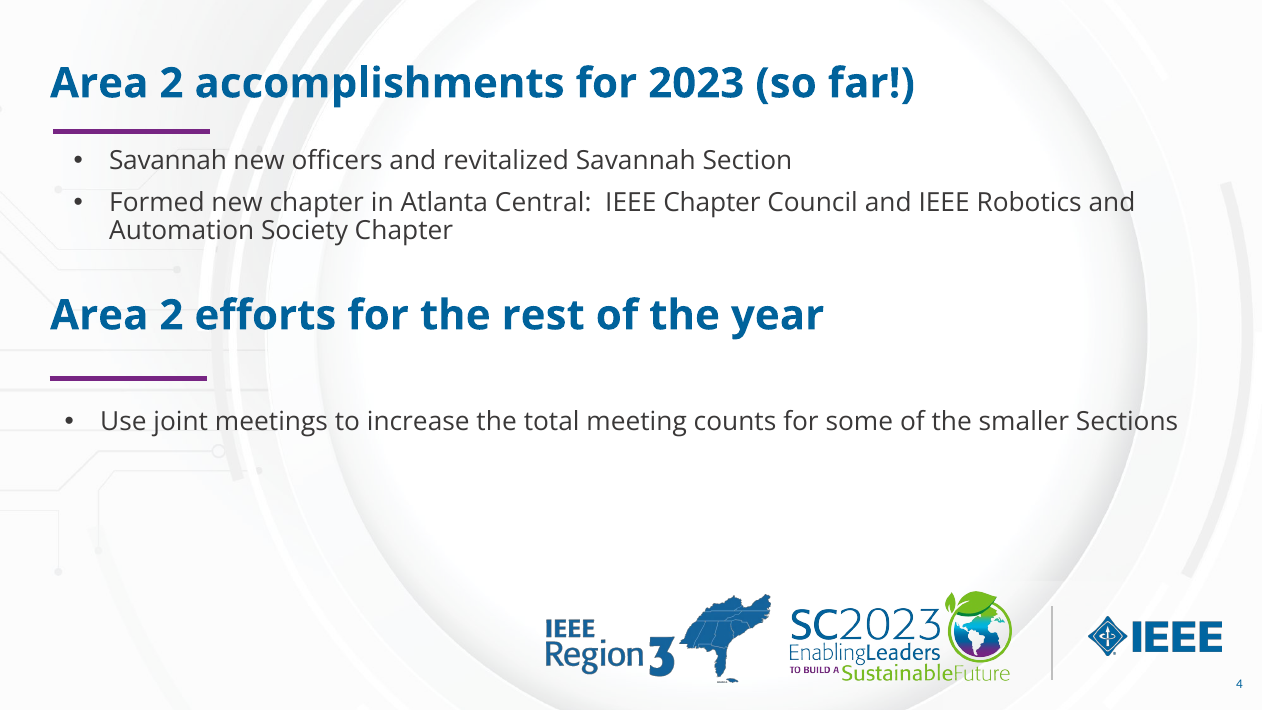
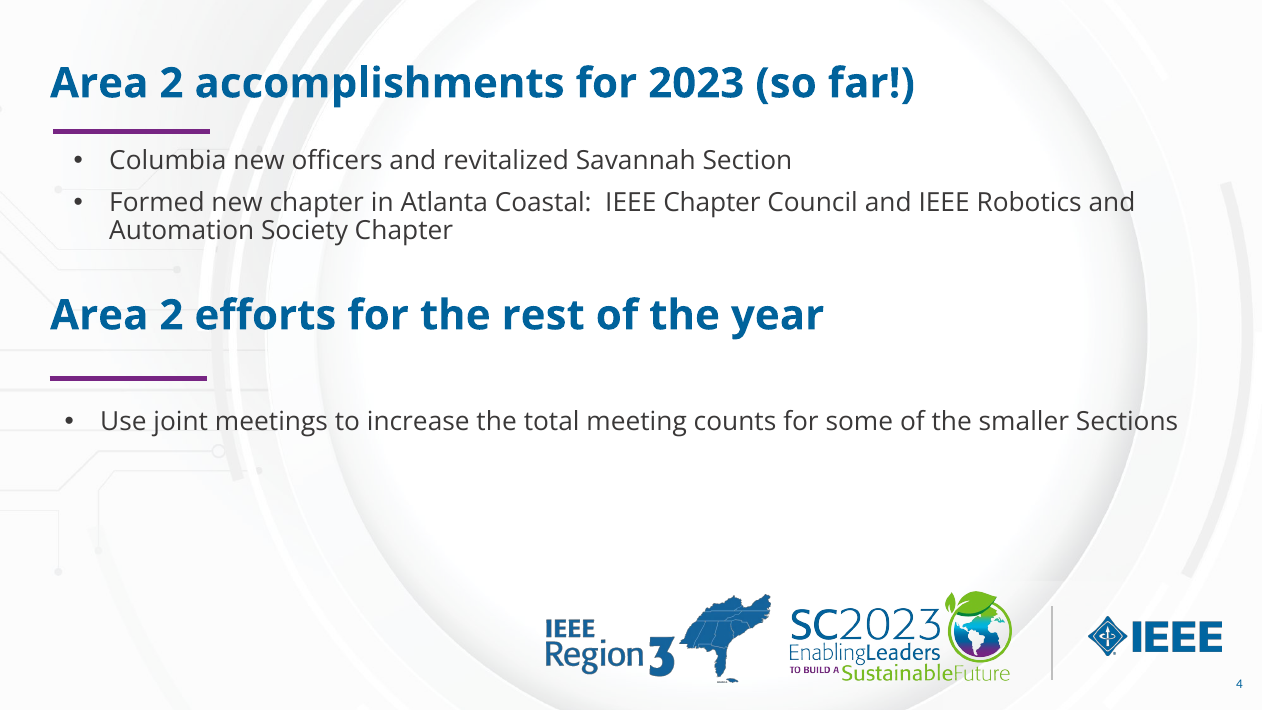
Savannah at (168, 161): Savannah -> Columbia
Central: Central -> Coastal
